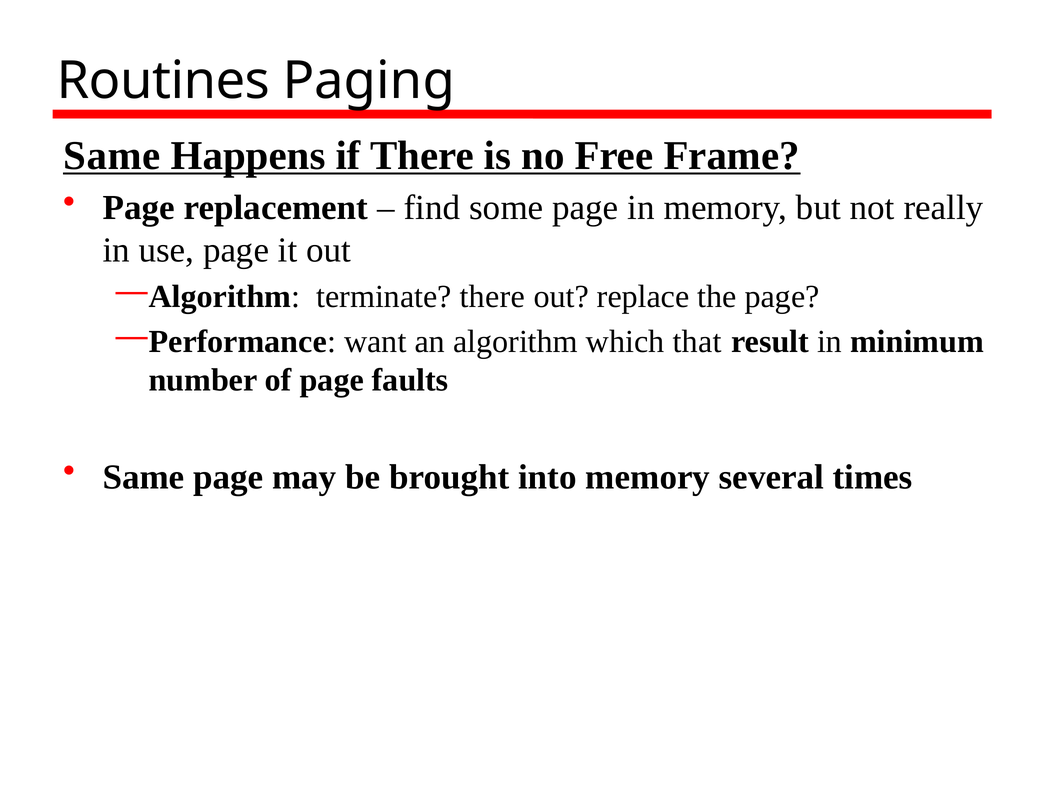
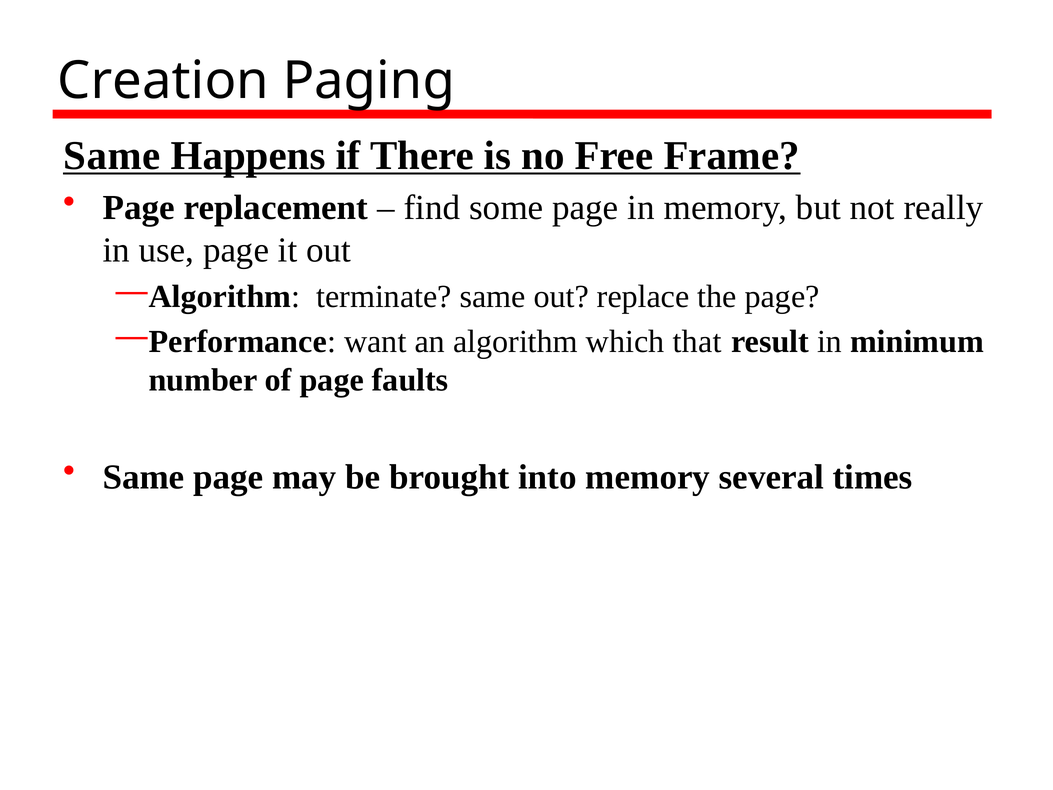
Routines: Routines -> Creation
terminate there: there -> same
